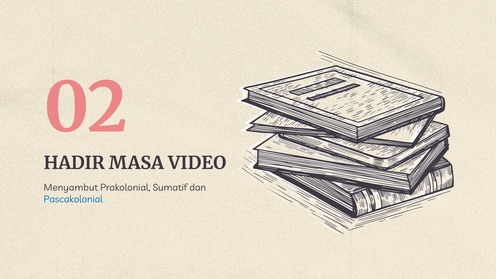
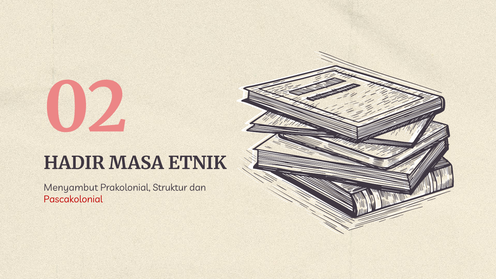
VIDEO: VIDEO -> ETNIK
Sumatif: Sumatif -> Struktur
Pascakolonial colour: blue -> red
